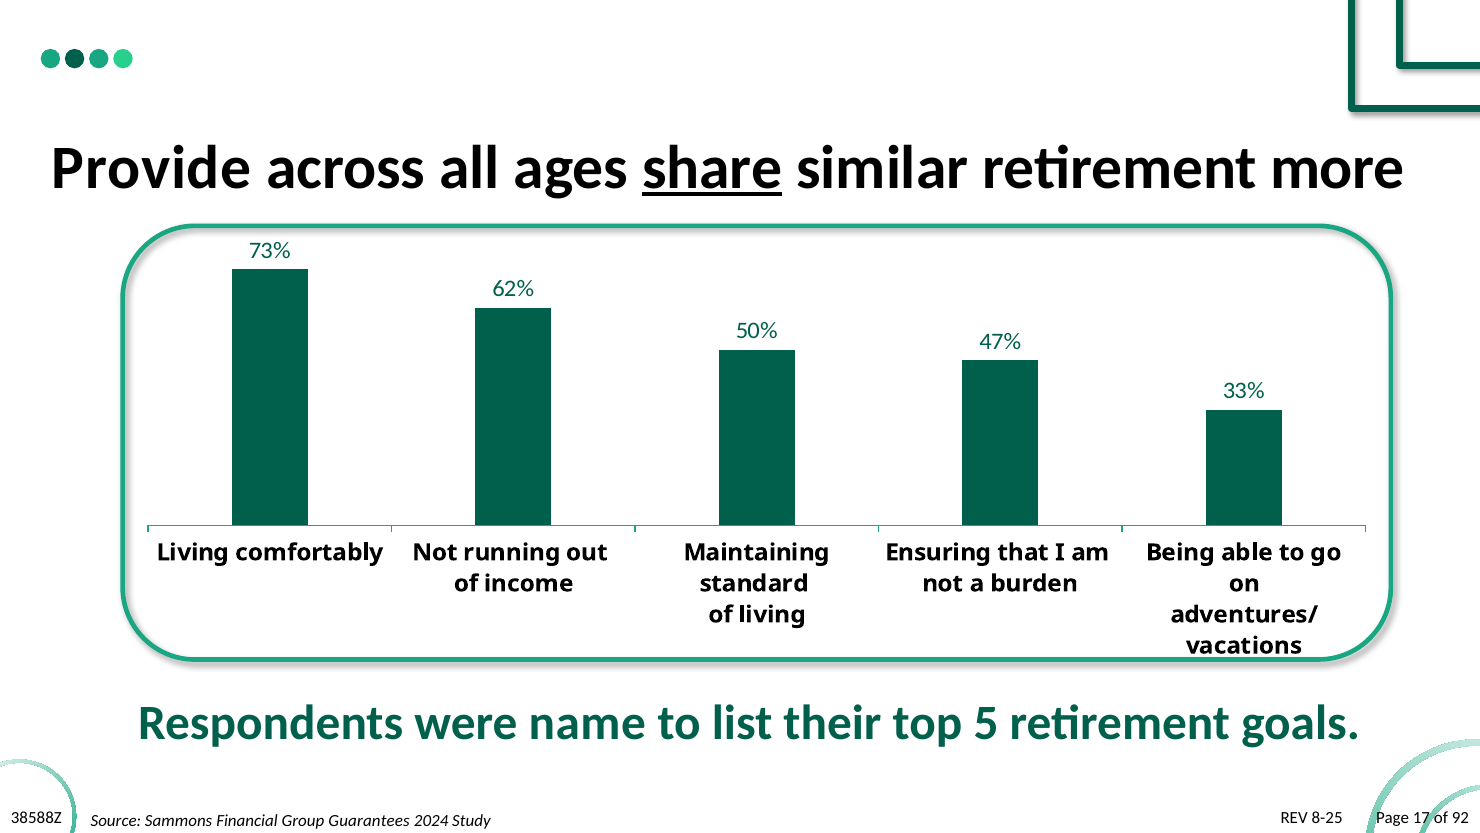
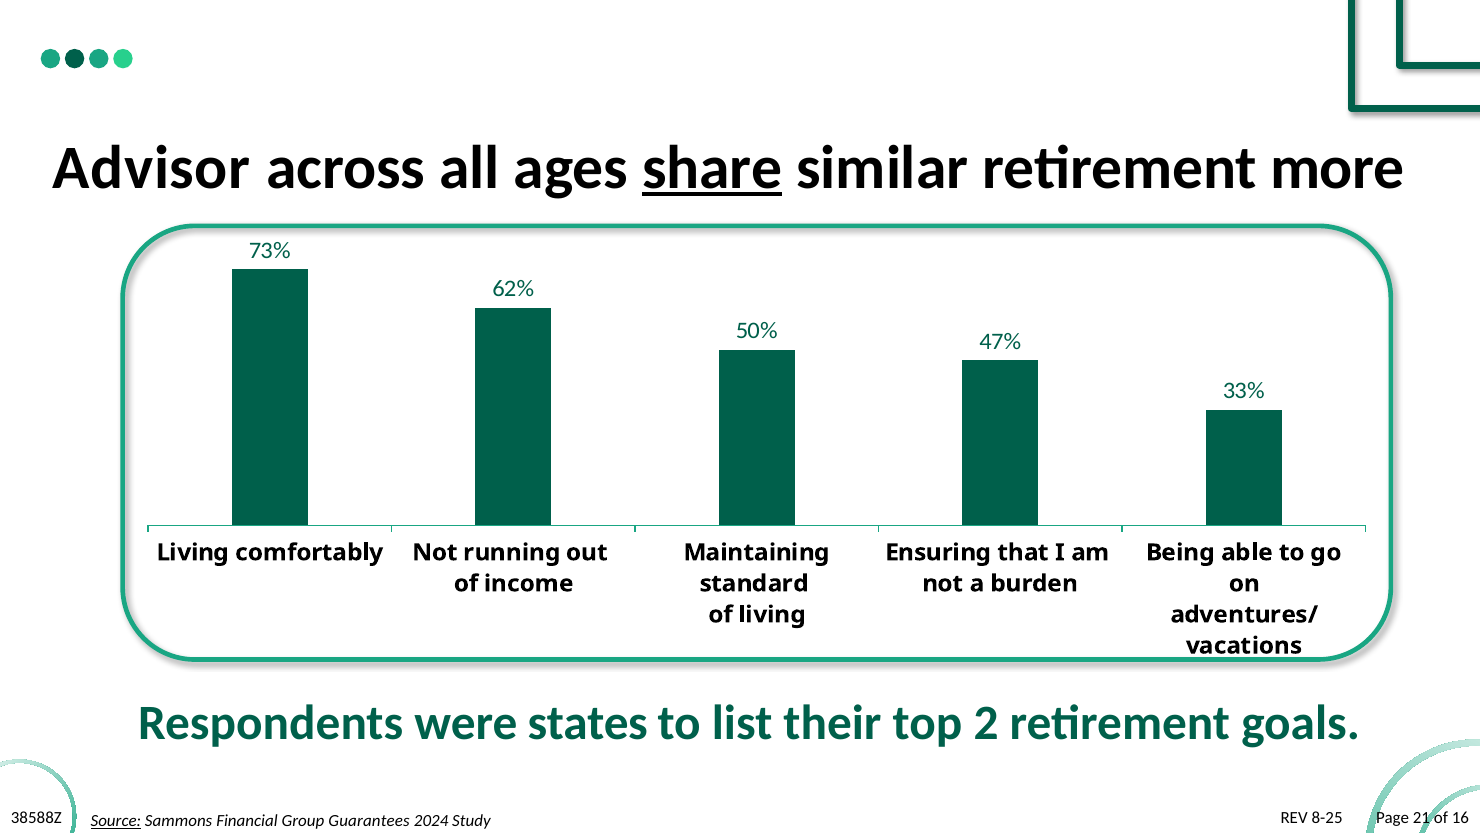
Provide: Provide -> Advisor
name: name -> states
5: 5 -> 2
Source underline: none -> present
17: 17 -> 21
92: 92 -> 16
